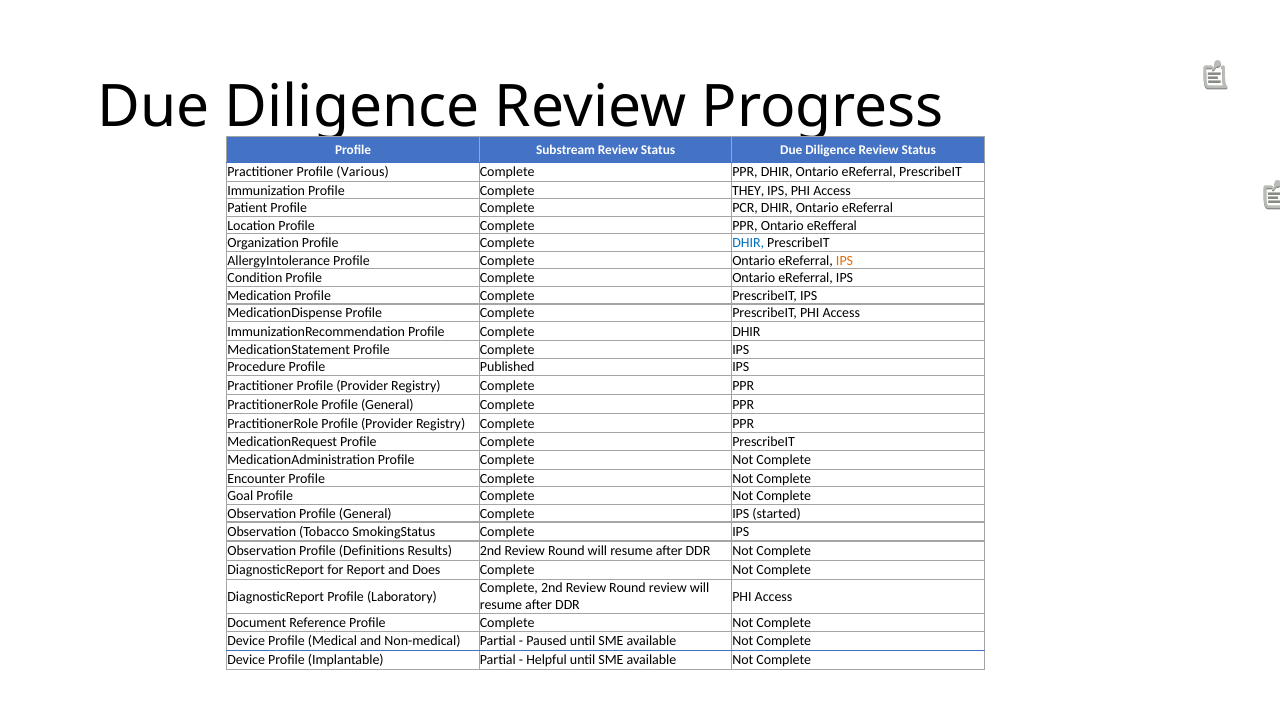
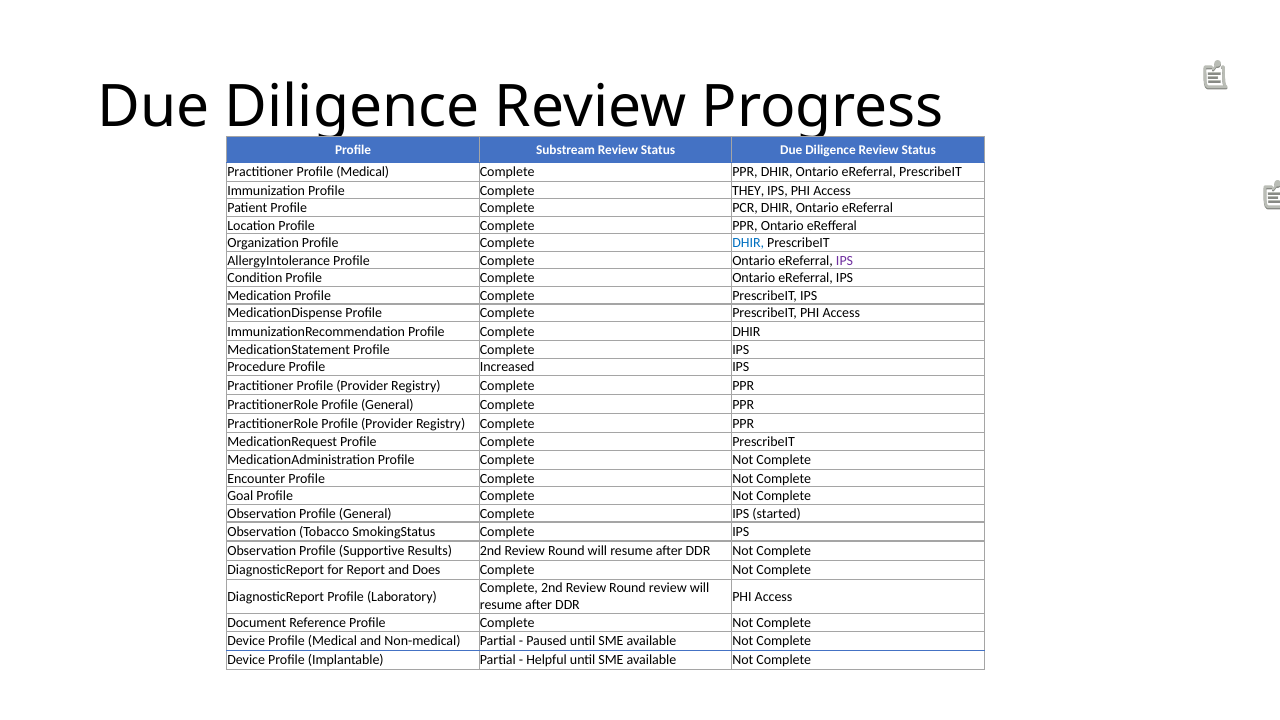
Practitioner Profile Various: Various -> Medical
IPS at (845, 261) colour: orange -> purple
Published: Published -> Increased
Definitions: Definitions -> Supportive
